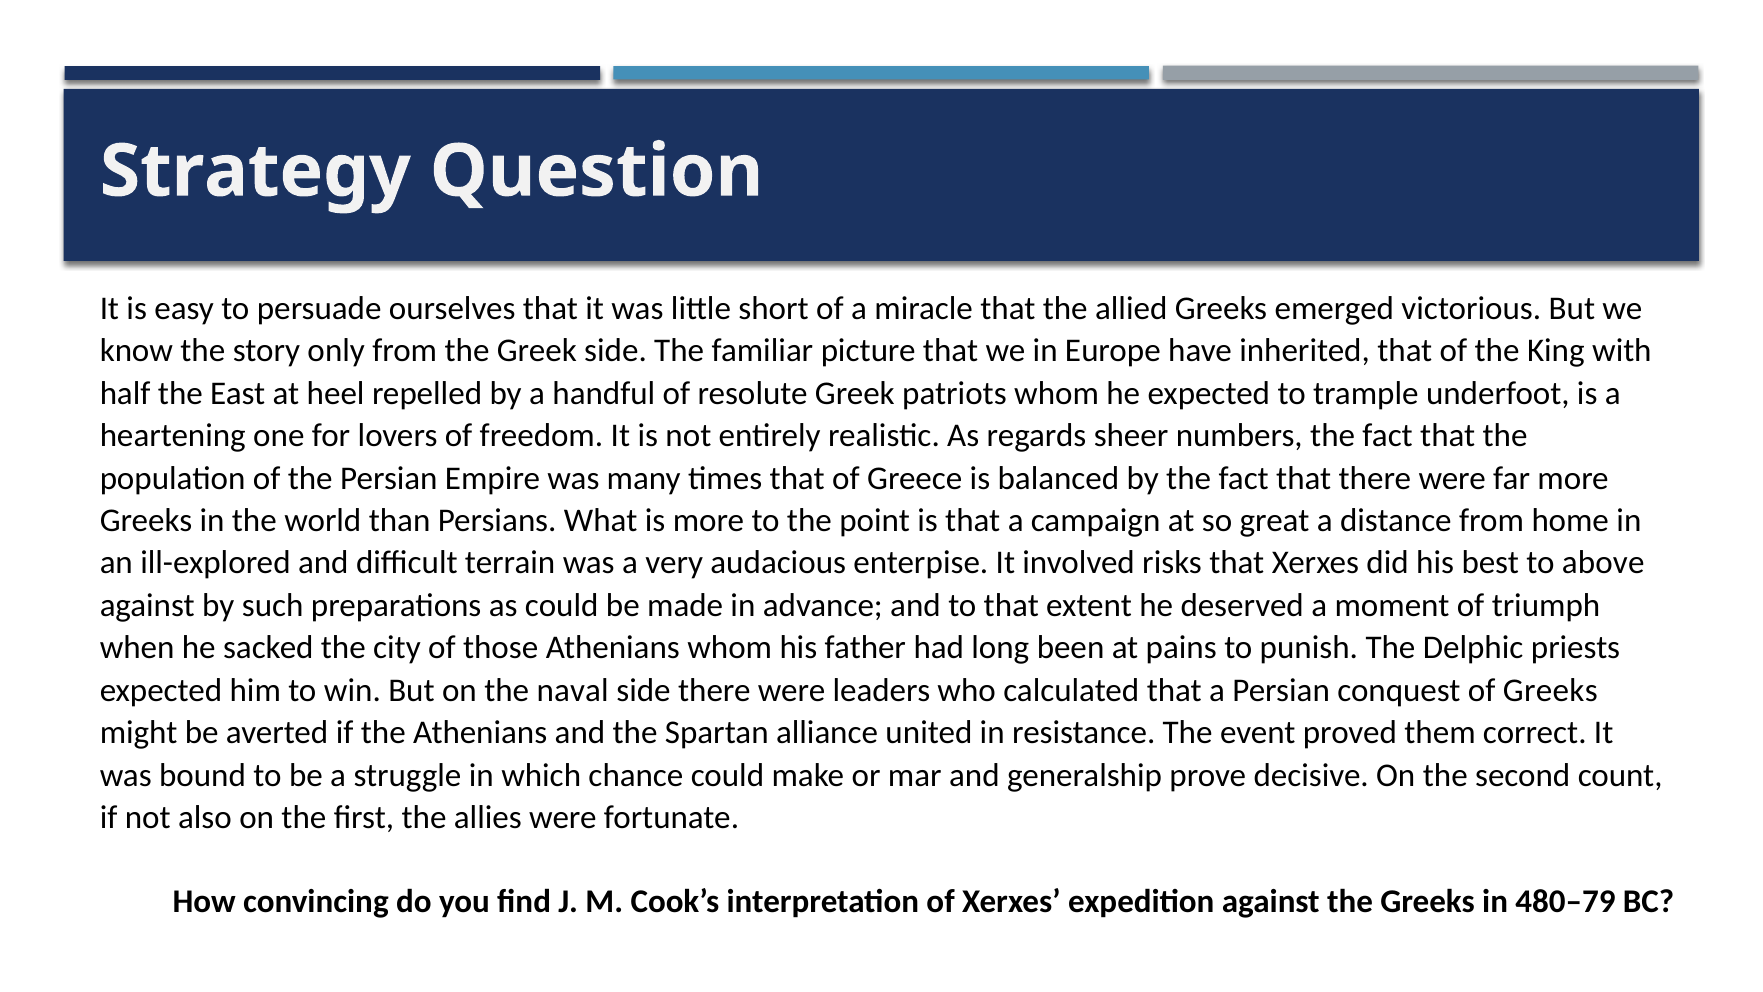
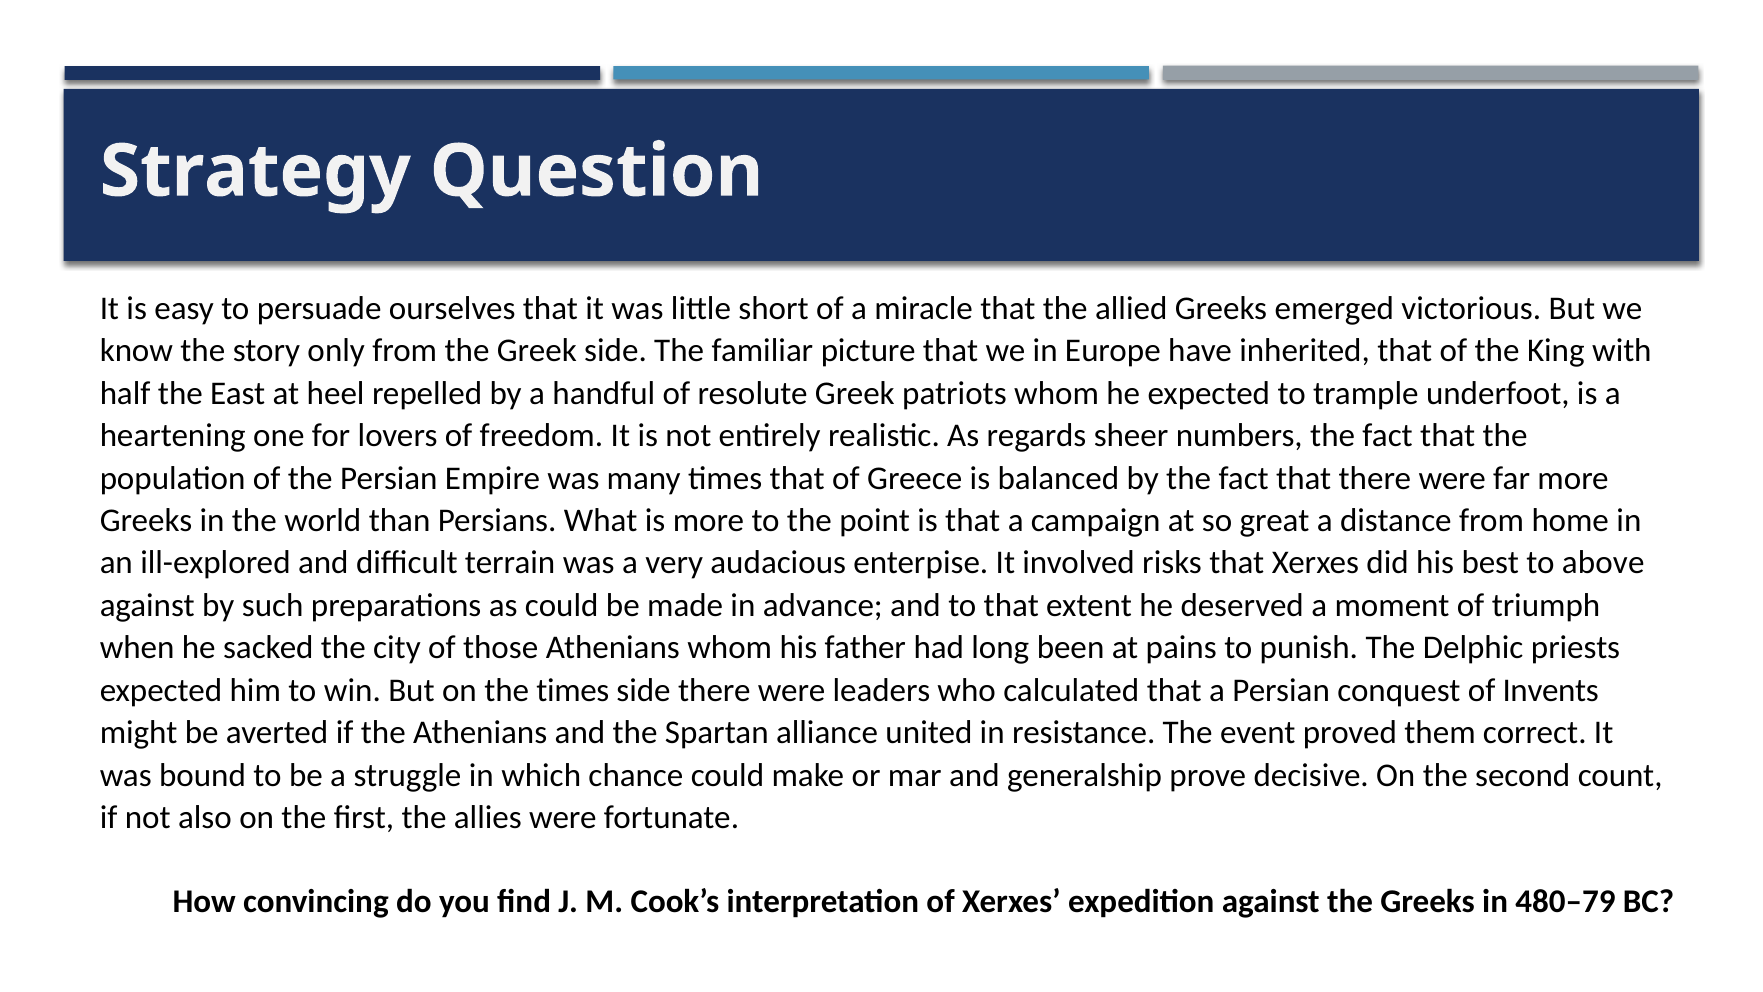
the naval: naval -> times
of Greeks: Greeks -> Invents
